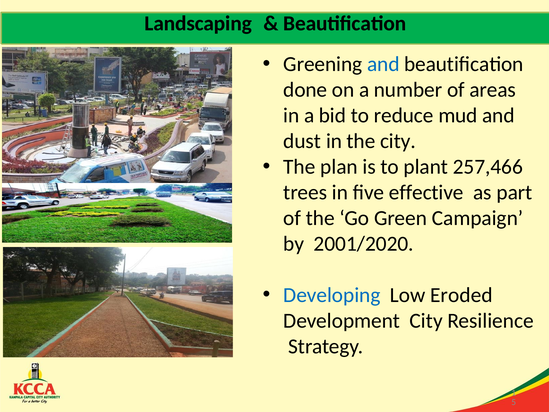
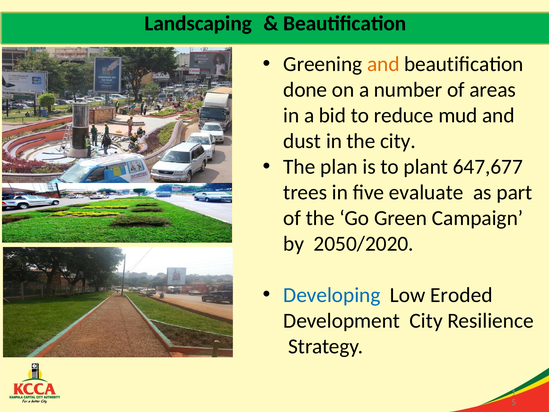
and at (383, 64) colour: blue -> orange
257,466: 257,466 -> 647,677
effective: effective -> evaluate
2001/2020: 2001/2020 -> 2050/2020
